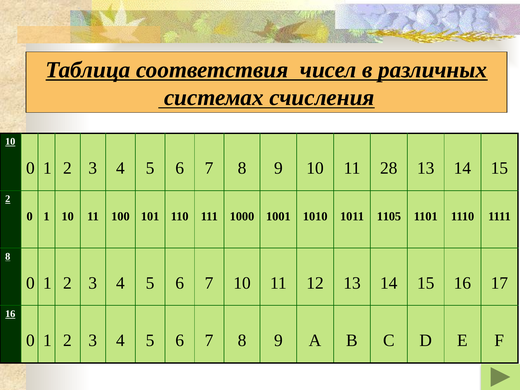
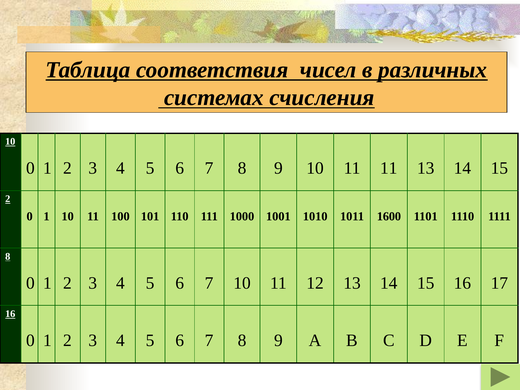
11 28: 28 -> 11
1105: 1105 -> 1600
